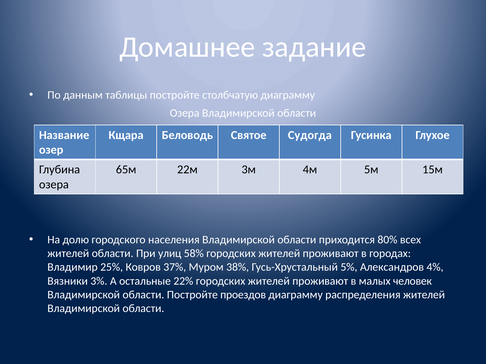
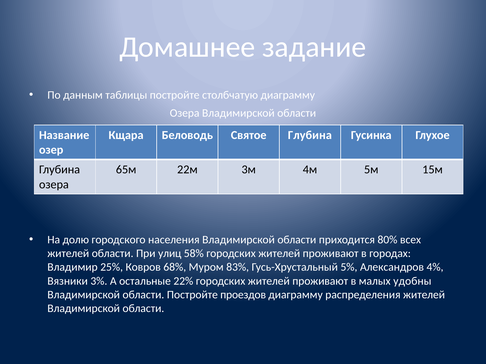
Святое Судогда: Судогда -> Глубина
37%: 37% -> 68%
38%: 38% -> 83%
человек: человек -> удобны
